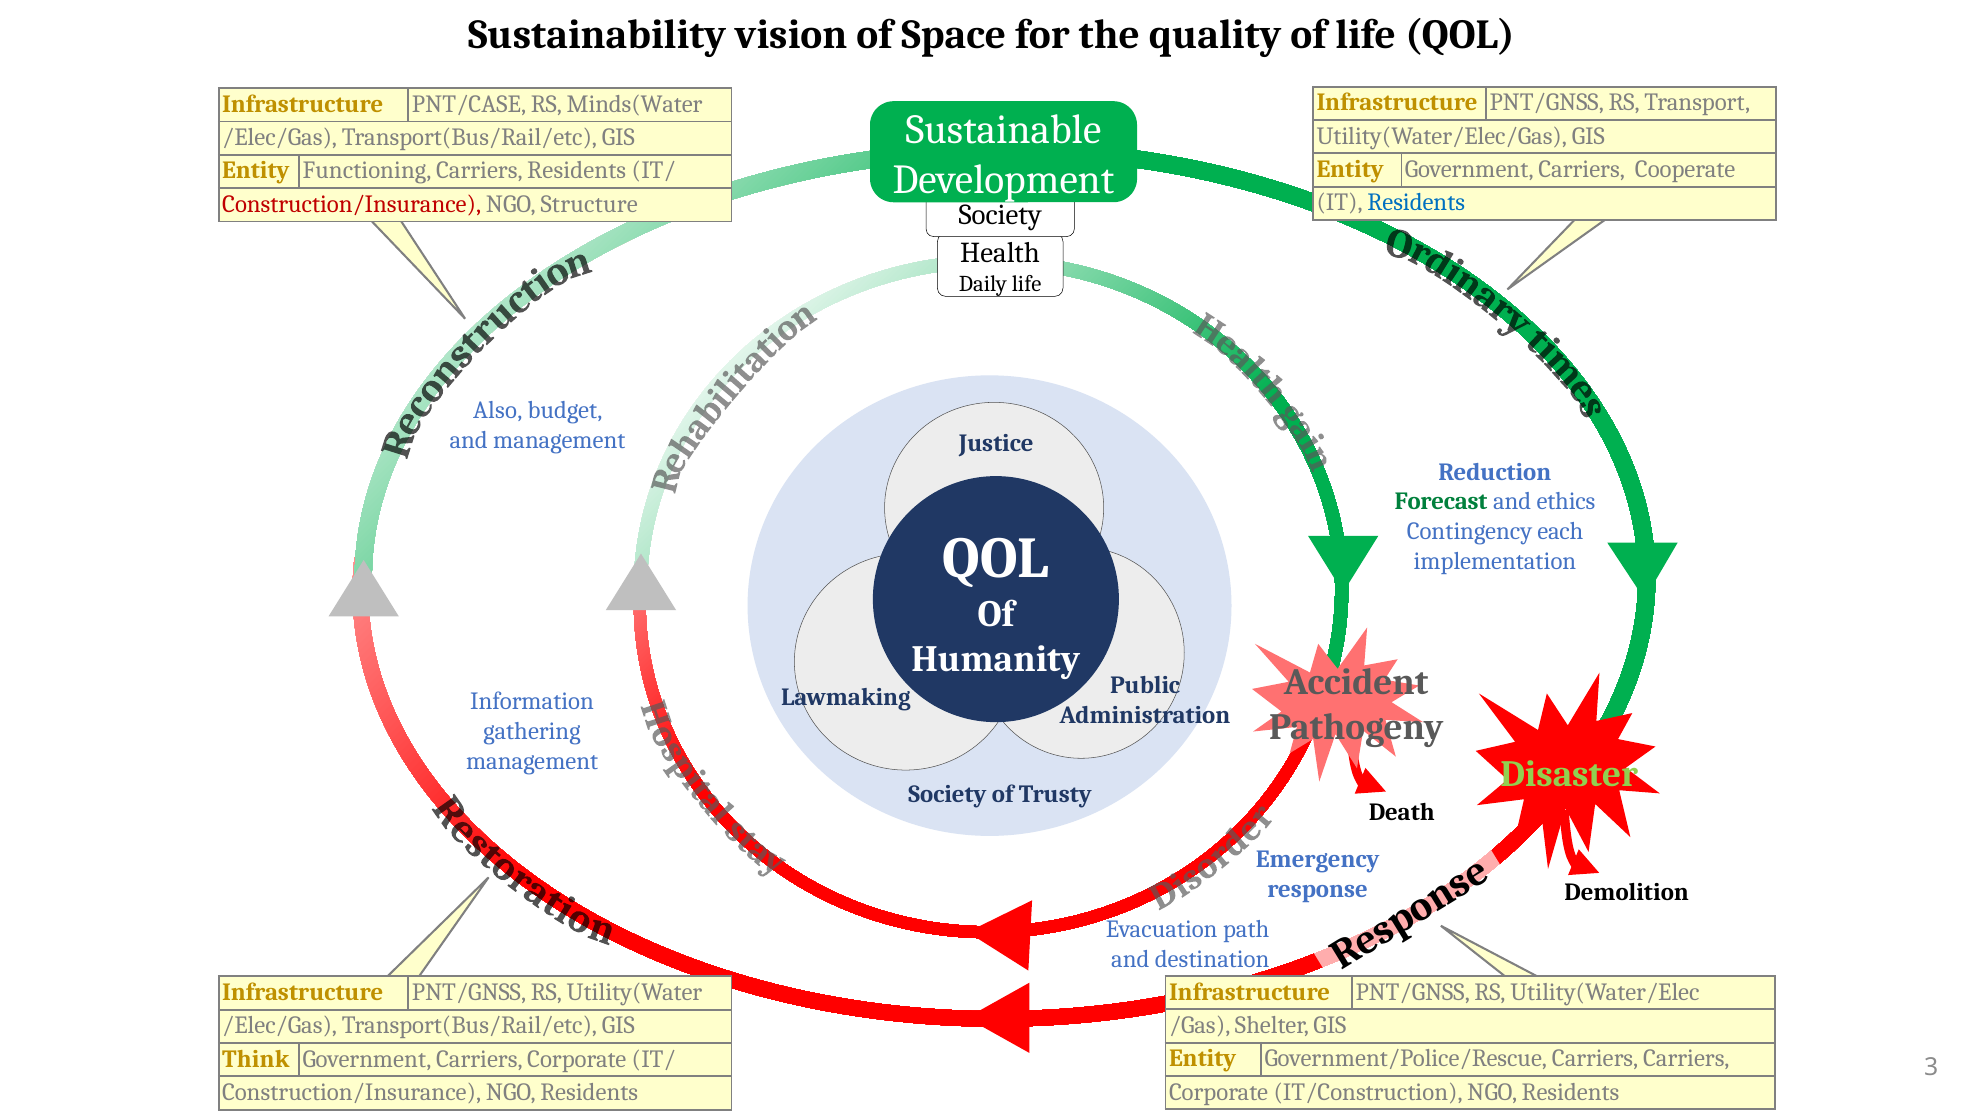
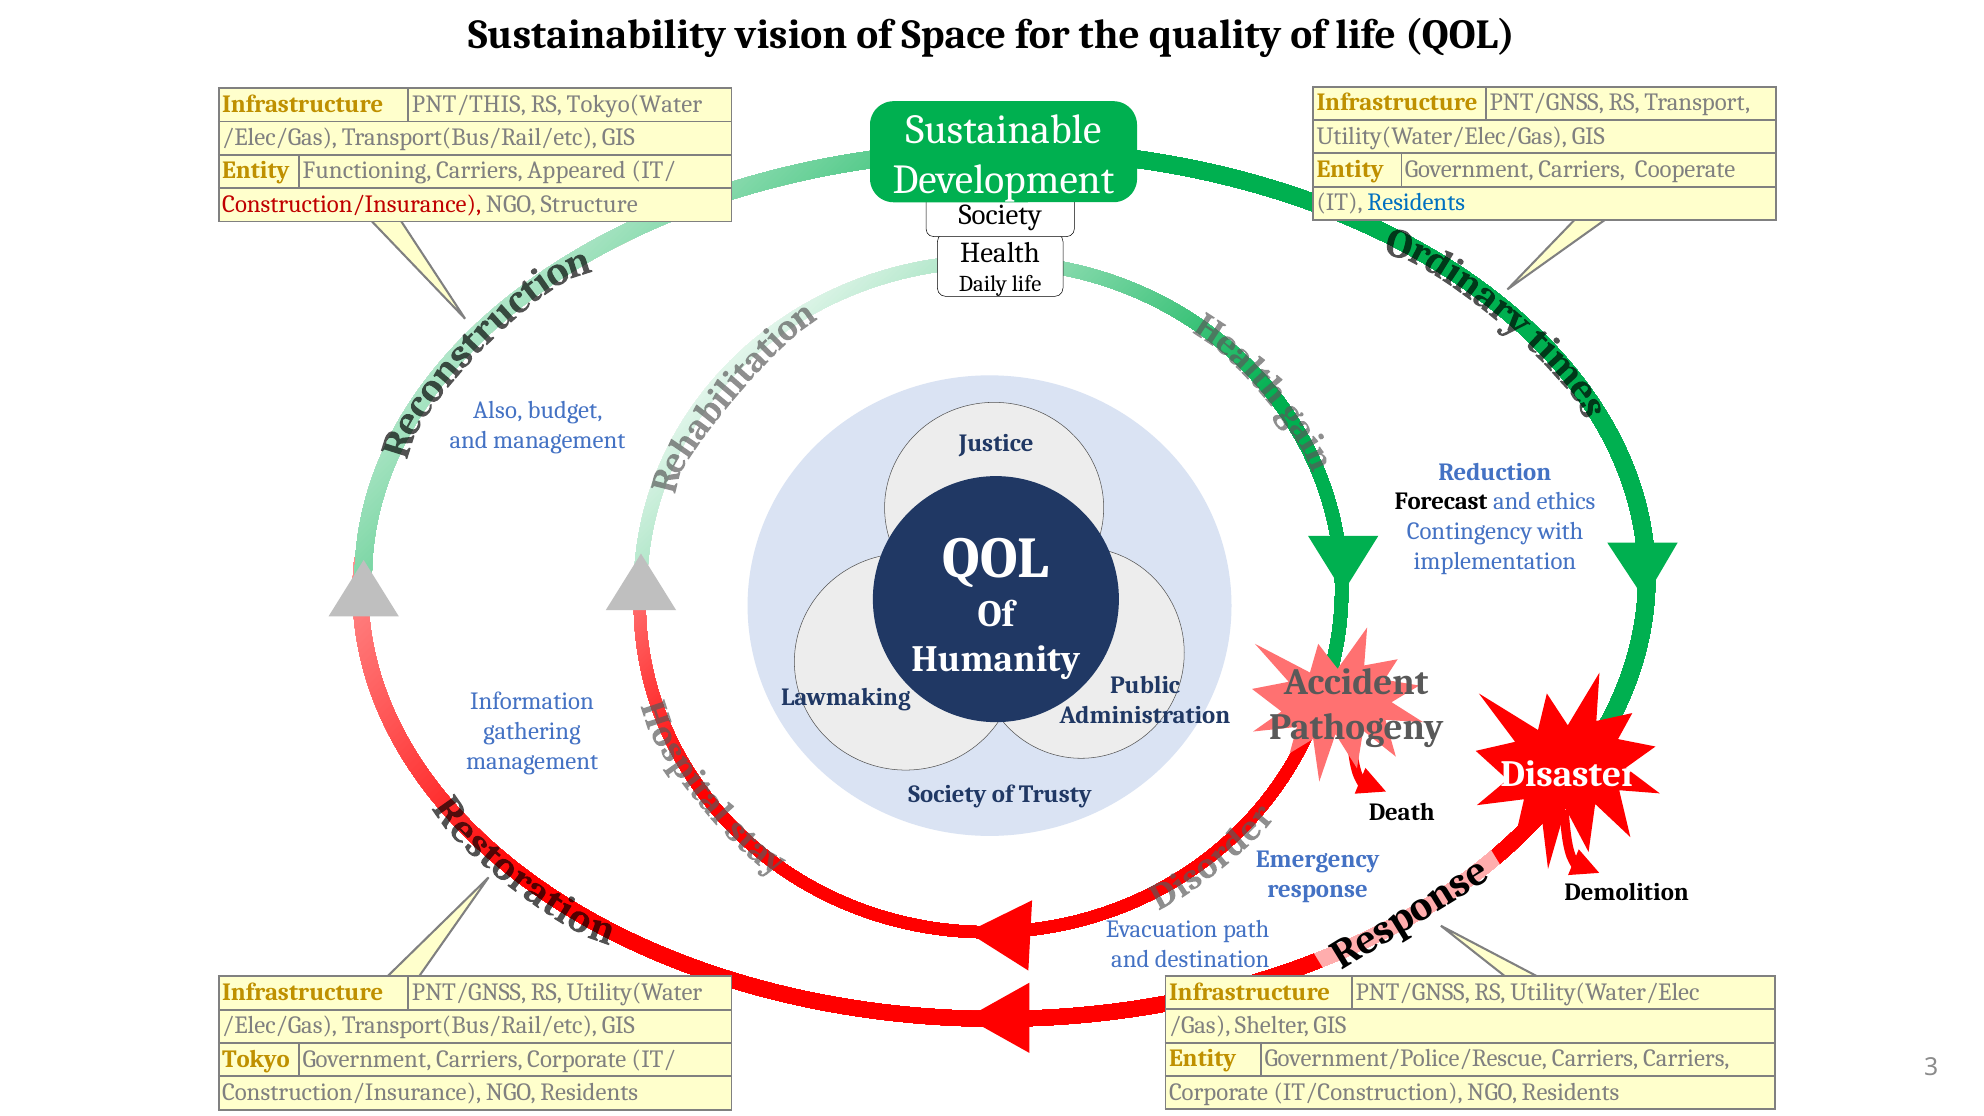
PNT/CASE: PNT/CASE -> PNT/THIS
Minds(Water: Minds(Water -> Tokyo(Water
Carriers Residents: Residents -> Appeared
Forecast colour: green -> black
each: each -> with
Disaster colour: light green -> white
Think: Think -> Tokyo
